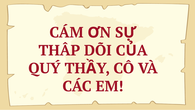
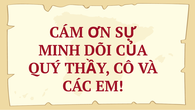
THẤP: THẤP -> MINH
